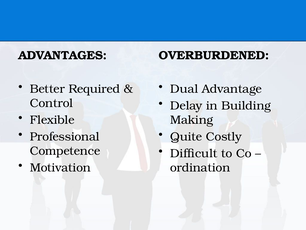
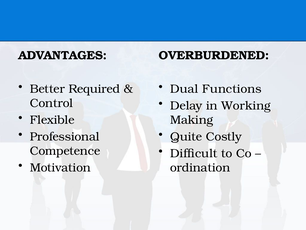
Advantage: Advantage -> Functions
Building: Building -> Working
